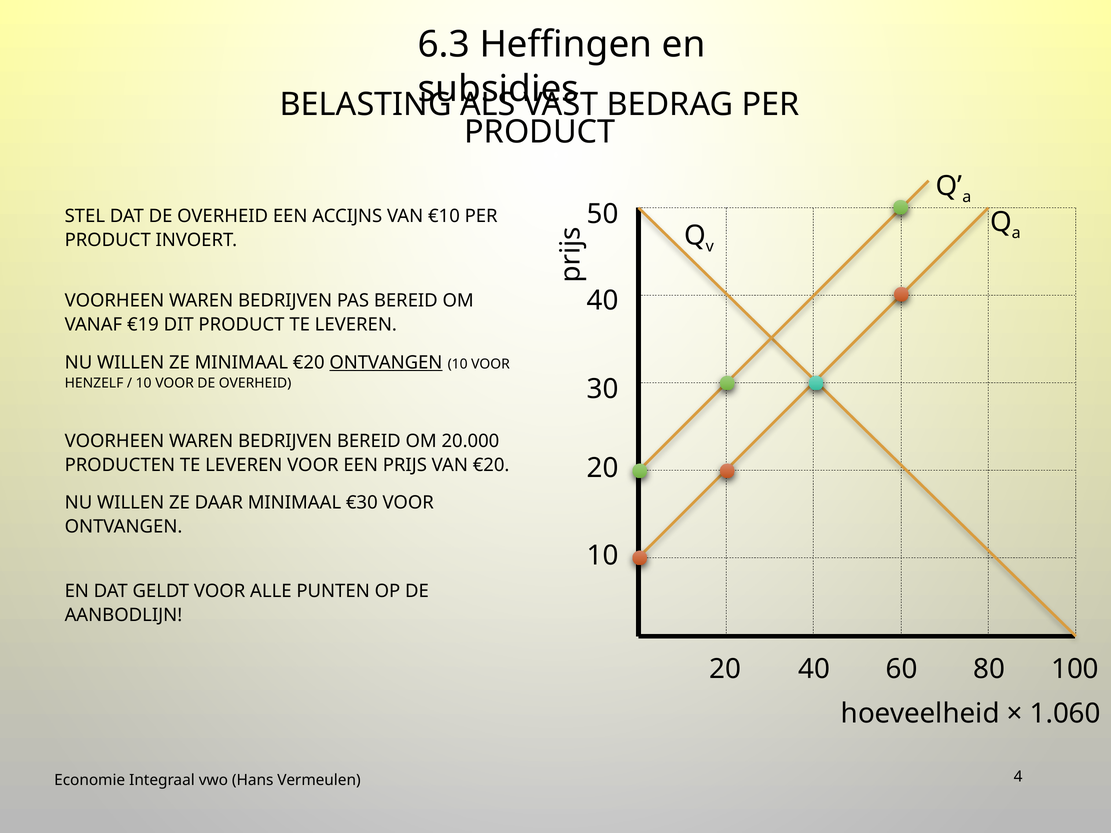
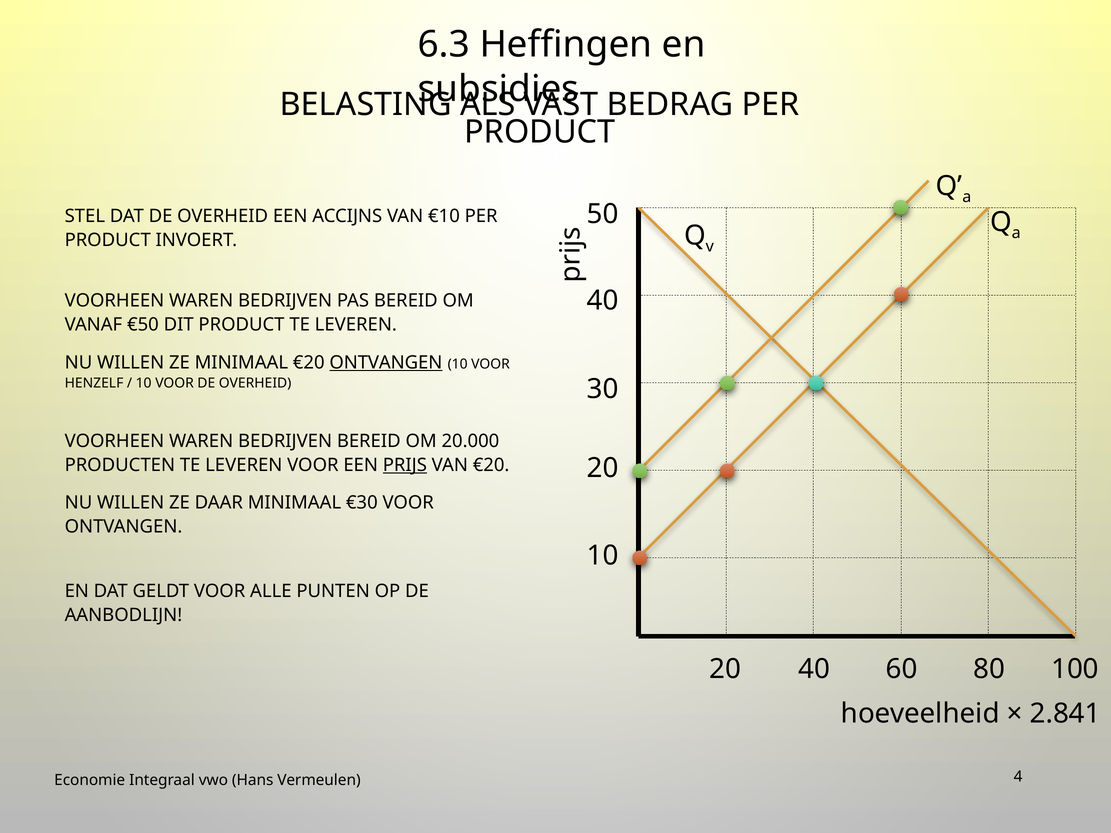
€19: €19 -> €50
PRIJS underline: none -> present
1.060: 1.060 -> 2.841
